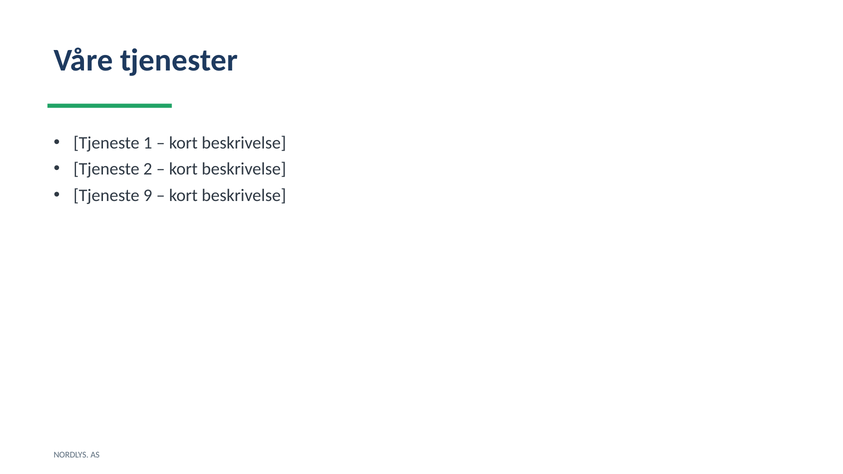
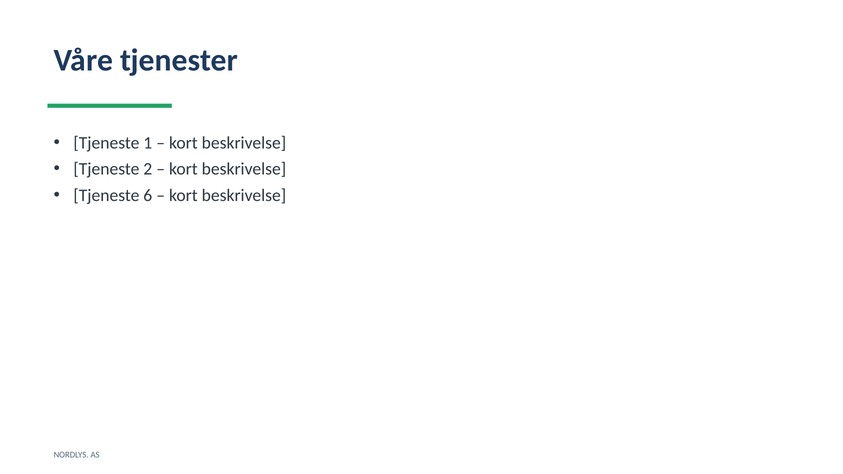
9: 9 -> 6
